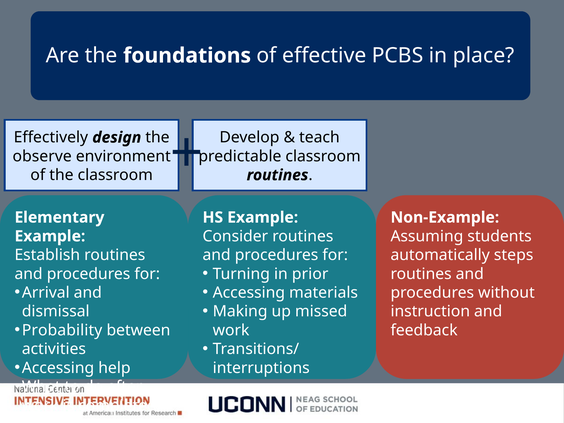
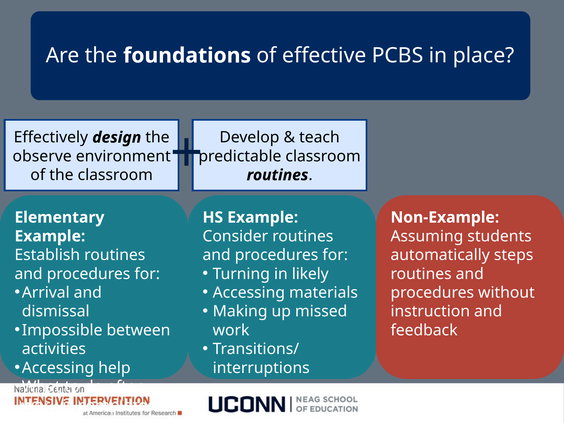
prior: prior -> likely
Probability: Probability -> Impossible
